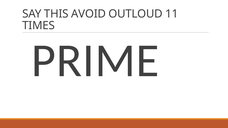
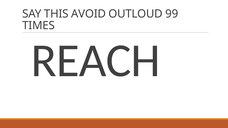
11: 11 -> 99
PRIME: PRIME -> REACH
